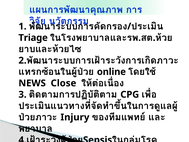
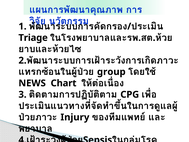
online: online -> group
Close: Close -> Chart
